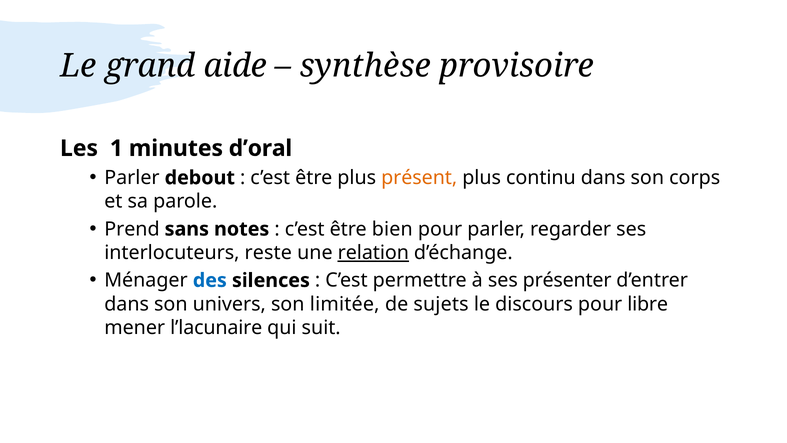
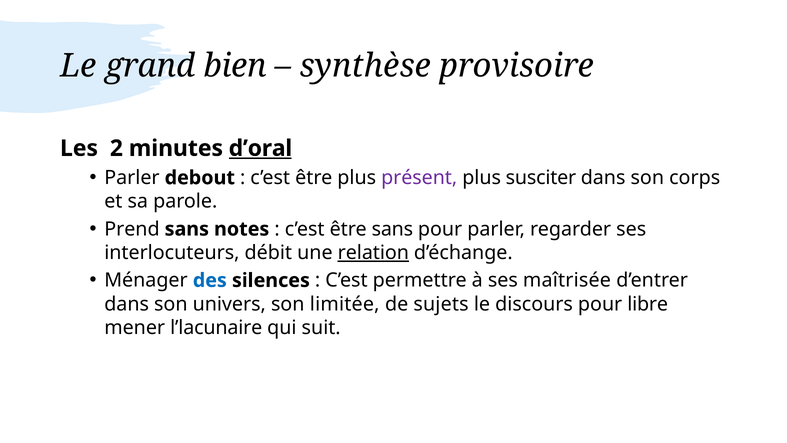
aide: aide -> bien
1: 1 -> 2
d’oral underline: none -> present
présent colour: orange -> purple
continu: continu -> susciter
être bien: bien -> sans
reste: reste -> débit
présenter: présenter -> maîtrisée
